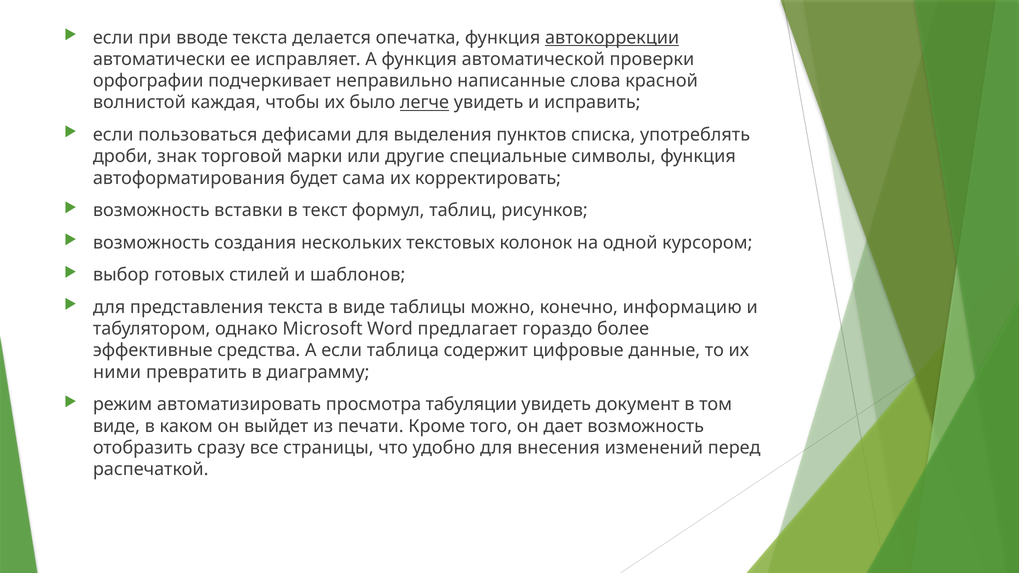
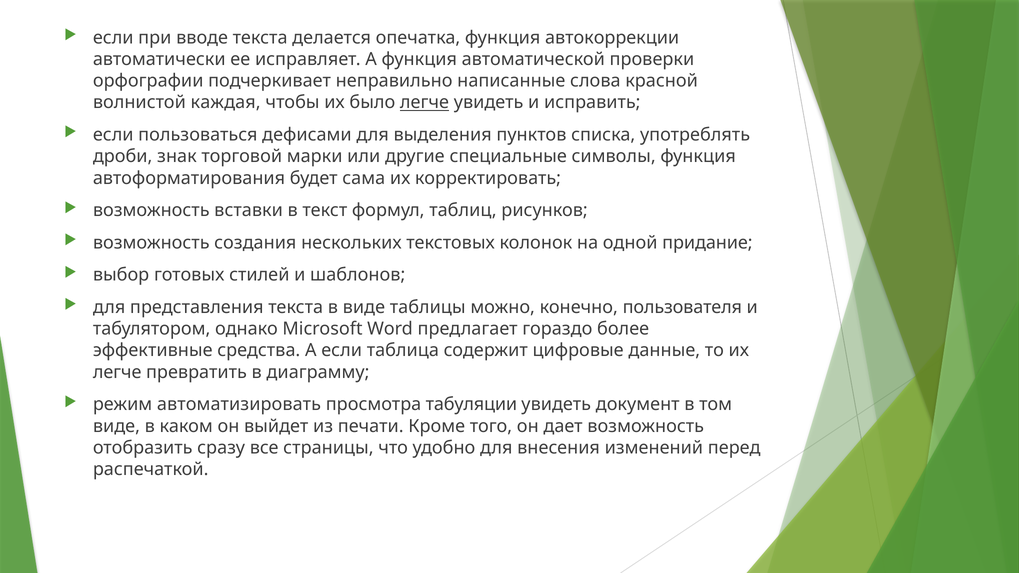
автокоррекции underline: present -> none
курсором: курсором -> придание
информацию: информацию -> пользователя
ними at (117, 372): ними -> легче
